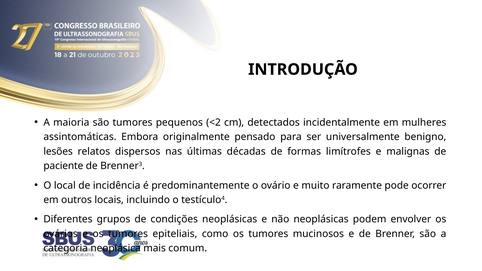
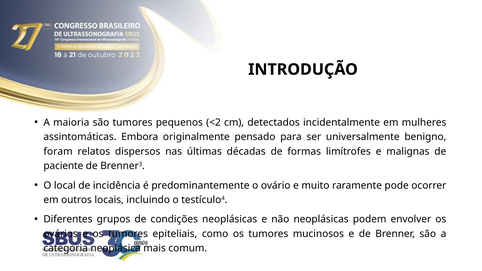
lesões: lesões -> foram
